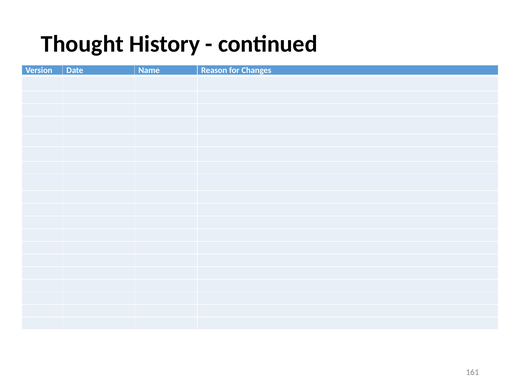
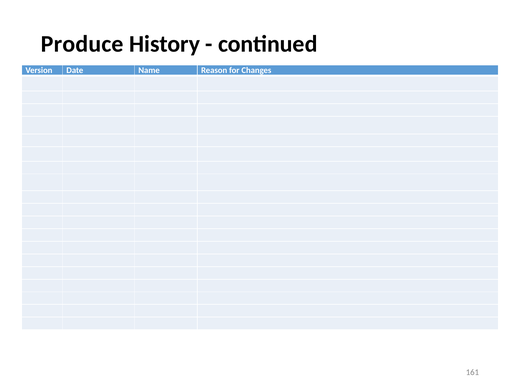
Thought: Thought -> Produce
